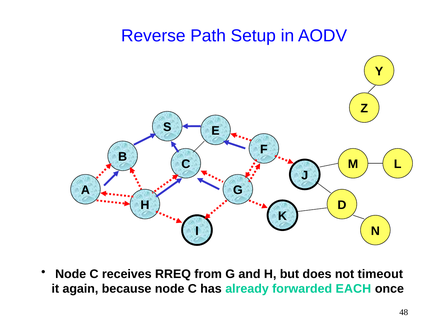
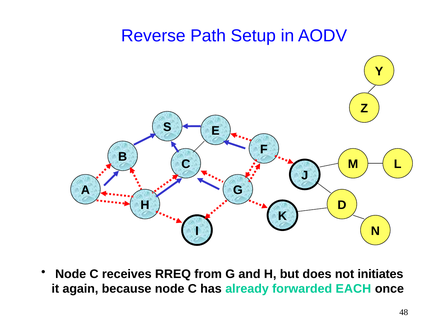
timeout: timeout -> initiates
